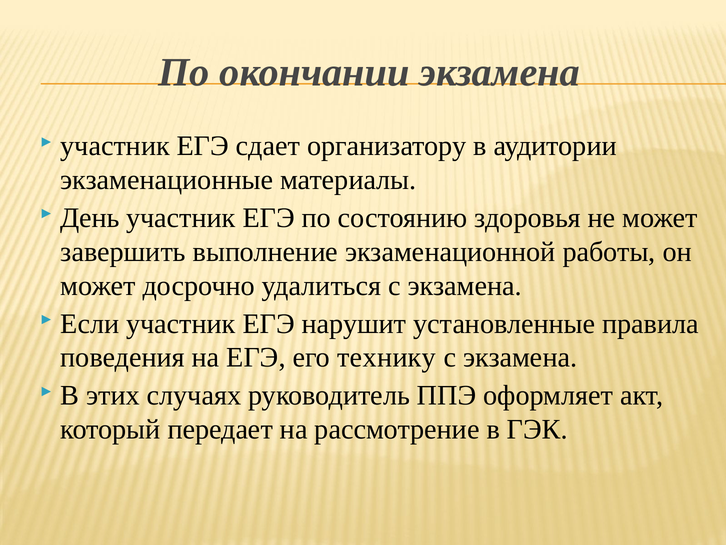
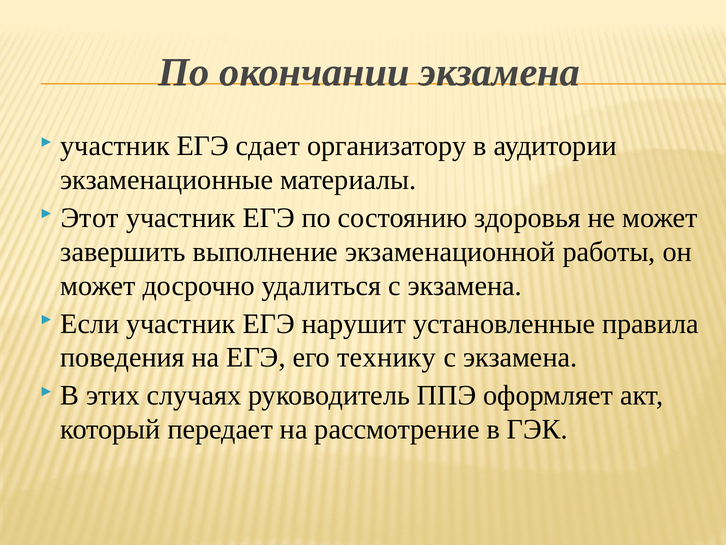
День: День -> Этот
